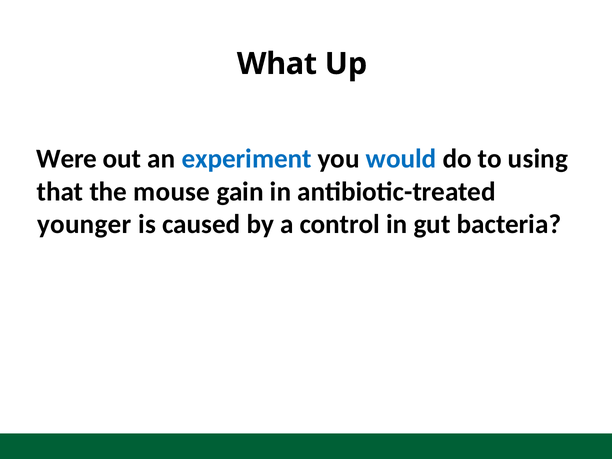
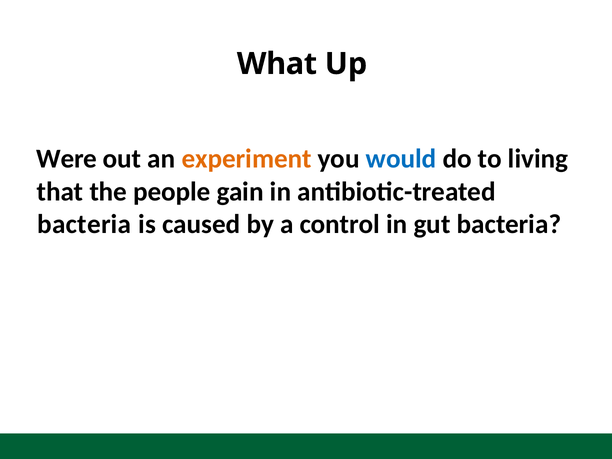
experiment colour: blue -> orange
using: using -> living
mouse: mouse -> people
younger at (84, 224): younger -> bacteria
